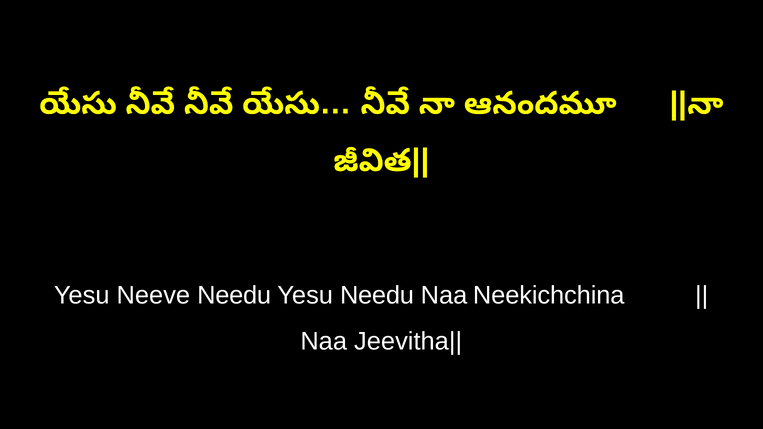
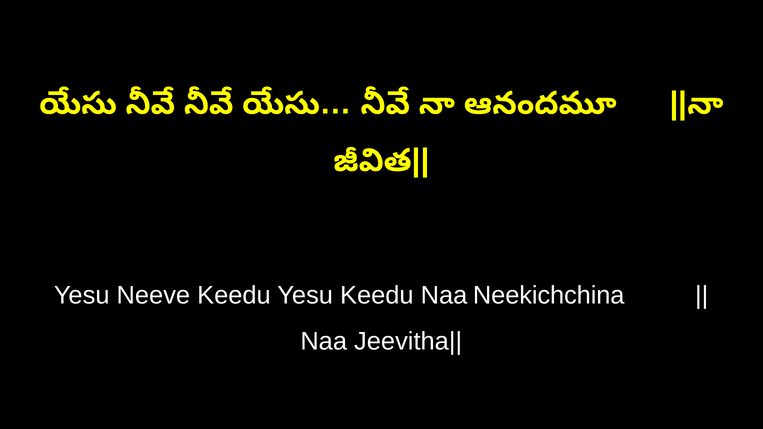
Neeve Needu: Needu -> Keedu
Yesu Needu: Needu -> Keedu
